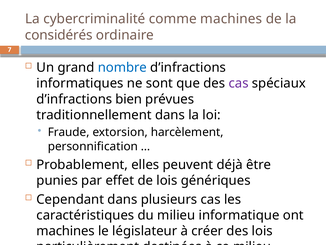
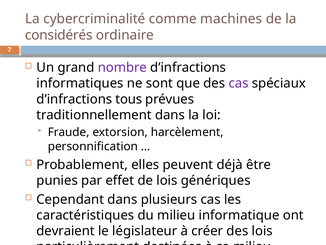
nombre colour: blue -> purple
bien: bien -> tous
machines at (66, 231): machines -> devraient
